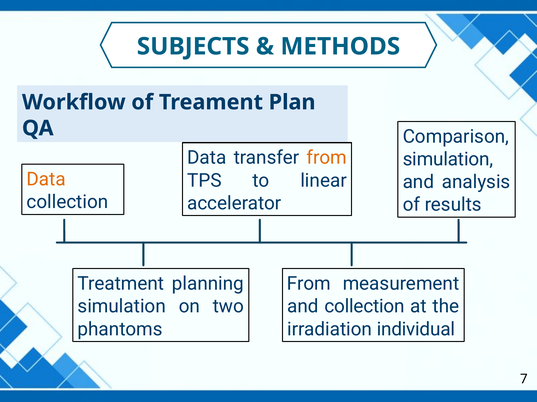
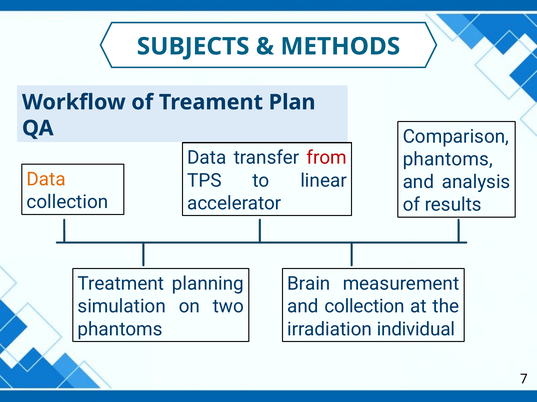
from at (327, 158) colour: orange -> red
simulation at (448, 160): simulation -> phantoms
From at (309, 284): From -> Brain
